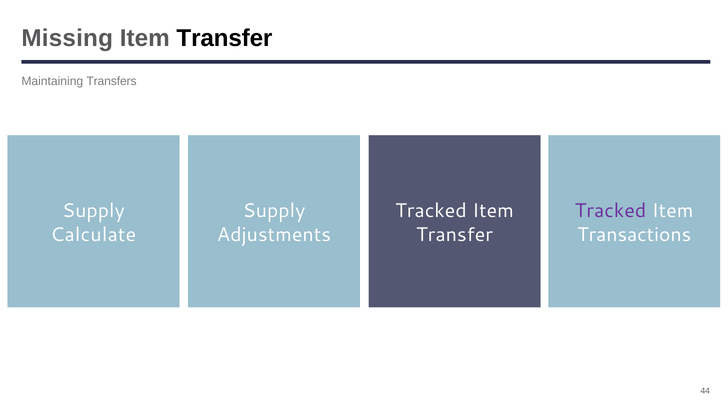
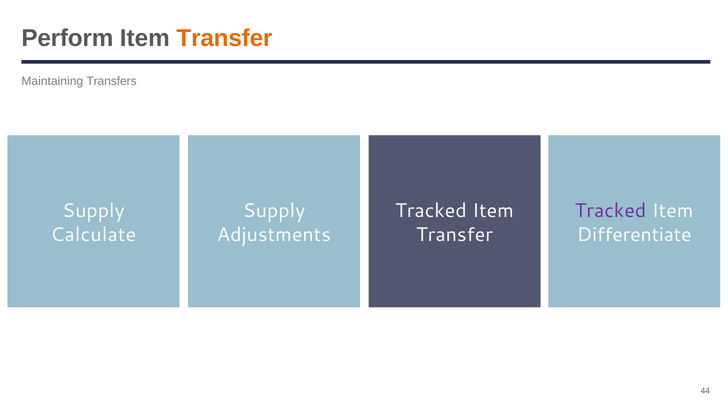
Missing: Missing -> Perform
Transfer at (224, 38) colour: black -> orange
Transactions: Transactions -> Differentiate
